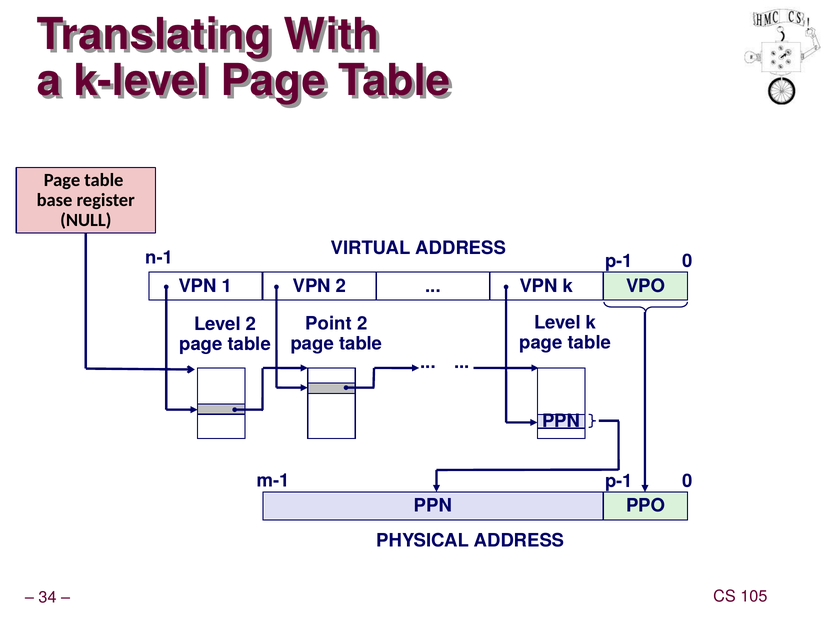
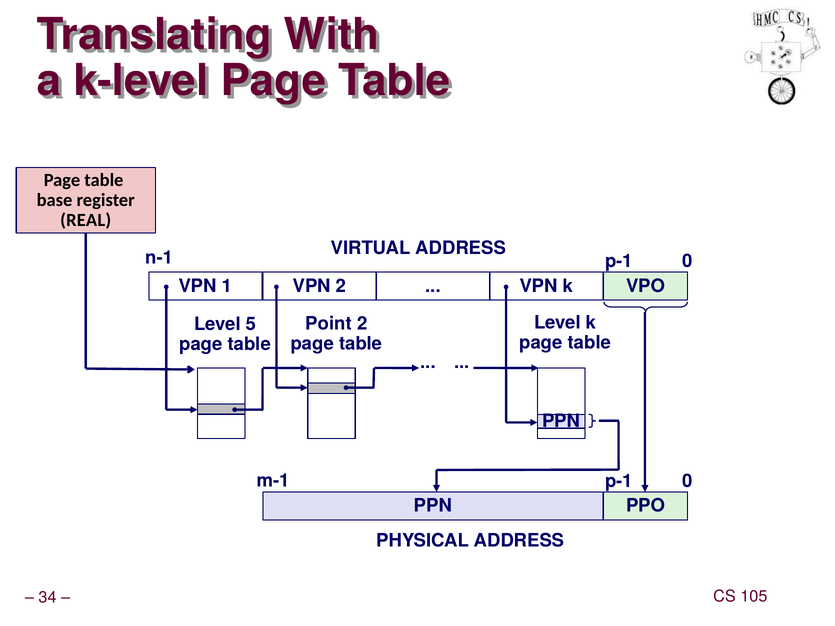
NULL: NULL -> REAL
Level 2: 2 -> 5
